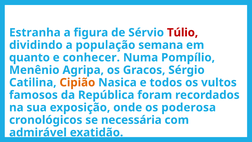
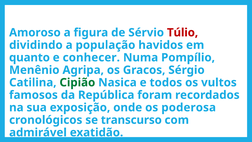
Estranha: Estranha -> Amoroso
semana: semana -> havidos
Cipião colour: orange -> green
necessária: necessária -> transcurso
